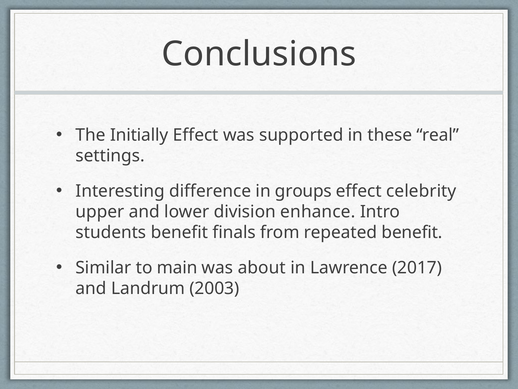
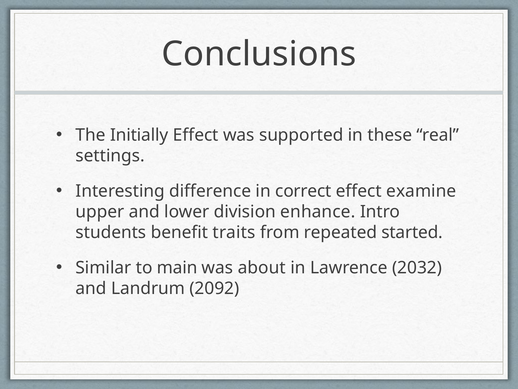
groups: groups -> correct
celebrity: celebrity -> examine
finals: finals -> traits
repeated benefit: benefit -> started
2017: 2017 -> 2032
2003: 2003 -> 2092
